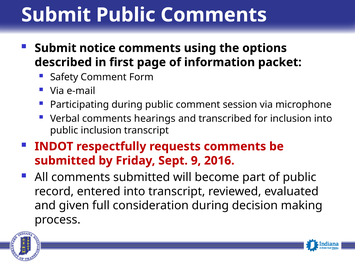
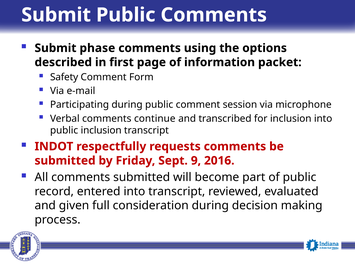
notice: notice -> phase
hearings: hearings -> continue
